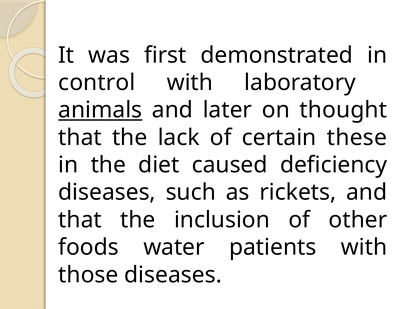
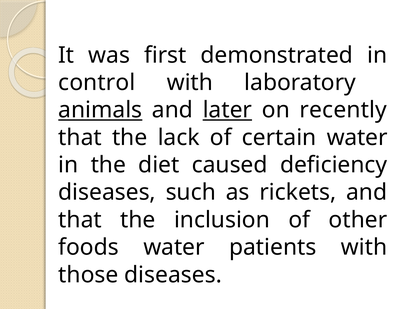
later underline: none -> present
thought: thought -> recently
certain these: these -> water
